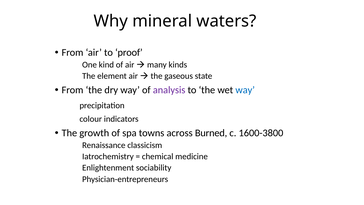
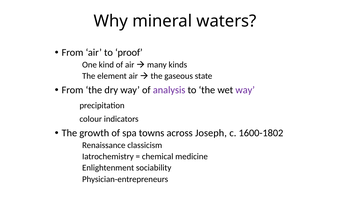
way at (245, 90) colour: blue -> purple
Burned: Burned -> Joseph
1600-3800: 1600-3800 -> 1600-1802
